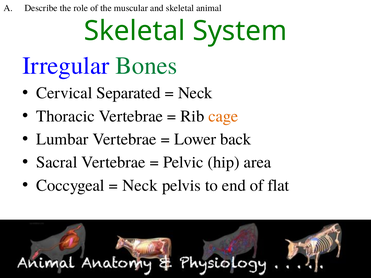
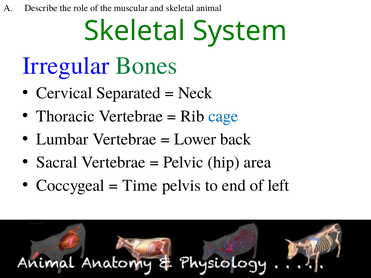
cage colour: orange -> blue
Neck at (140, 185): Neck -> Time
flat: flat -> left
